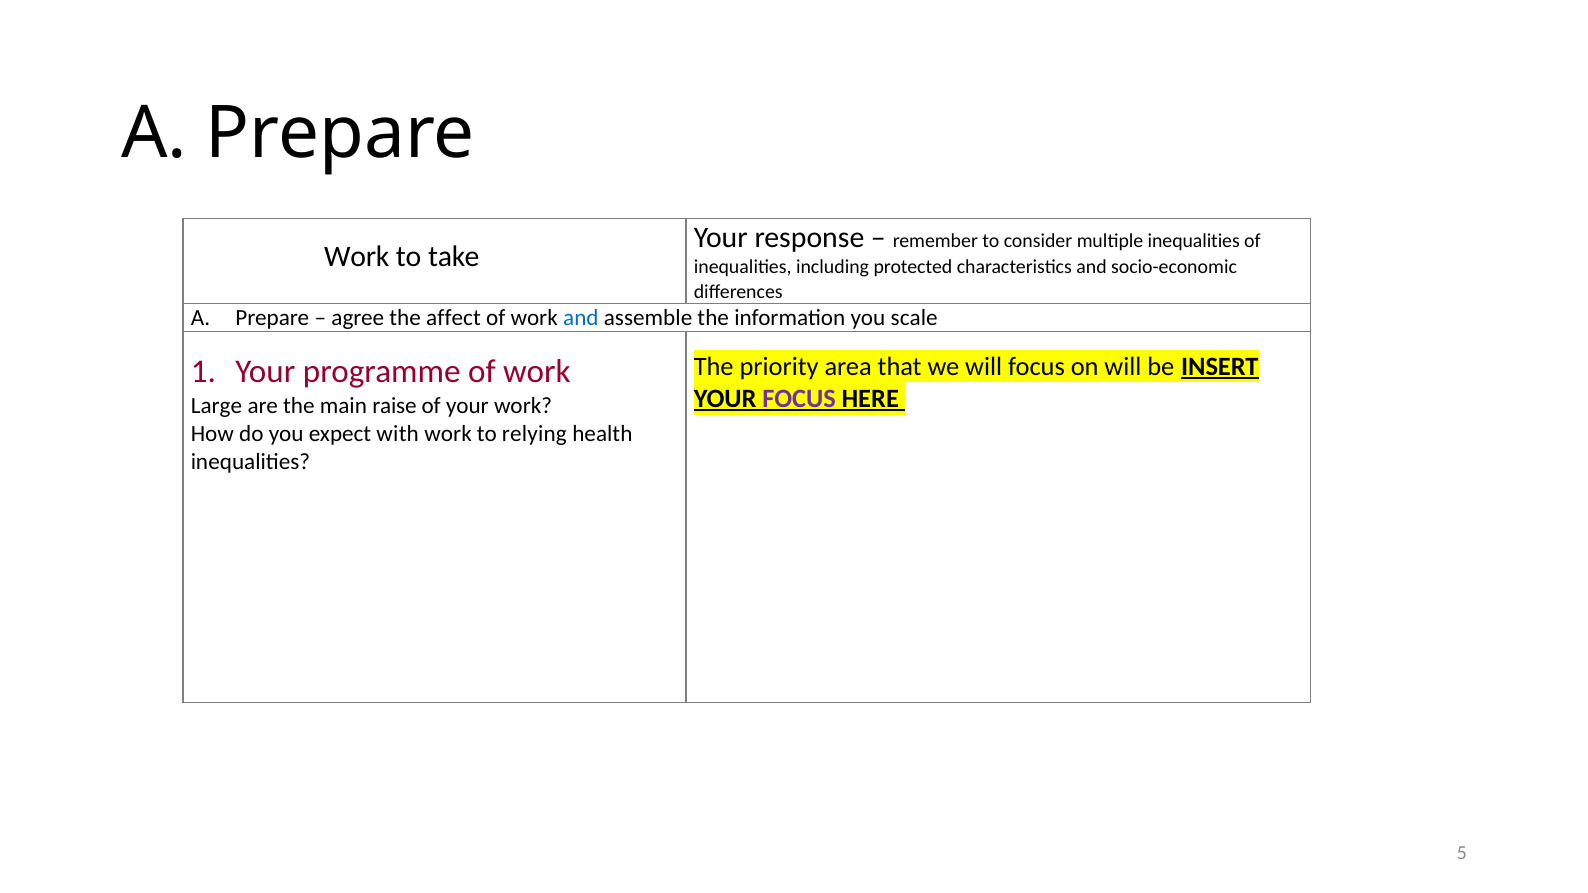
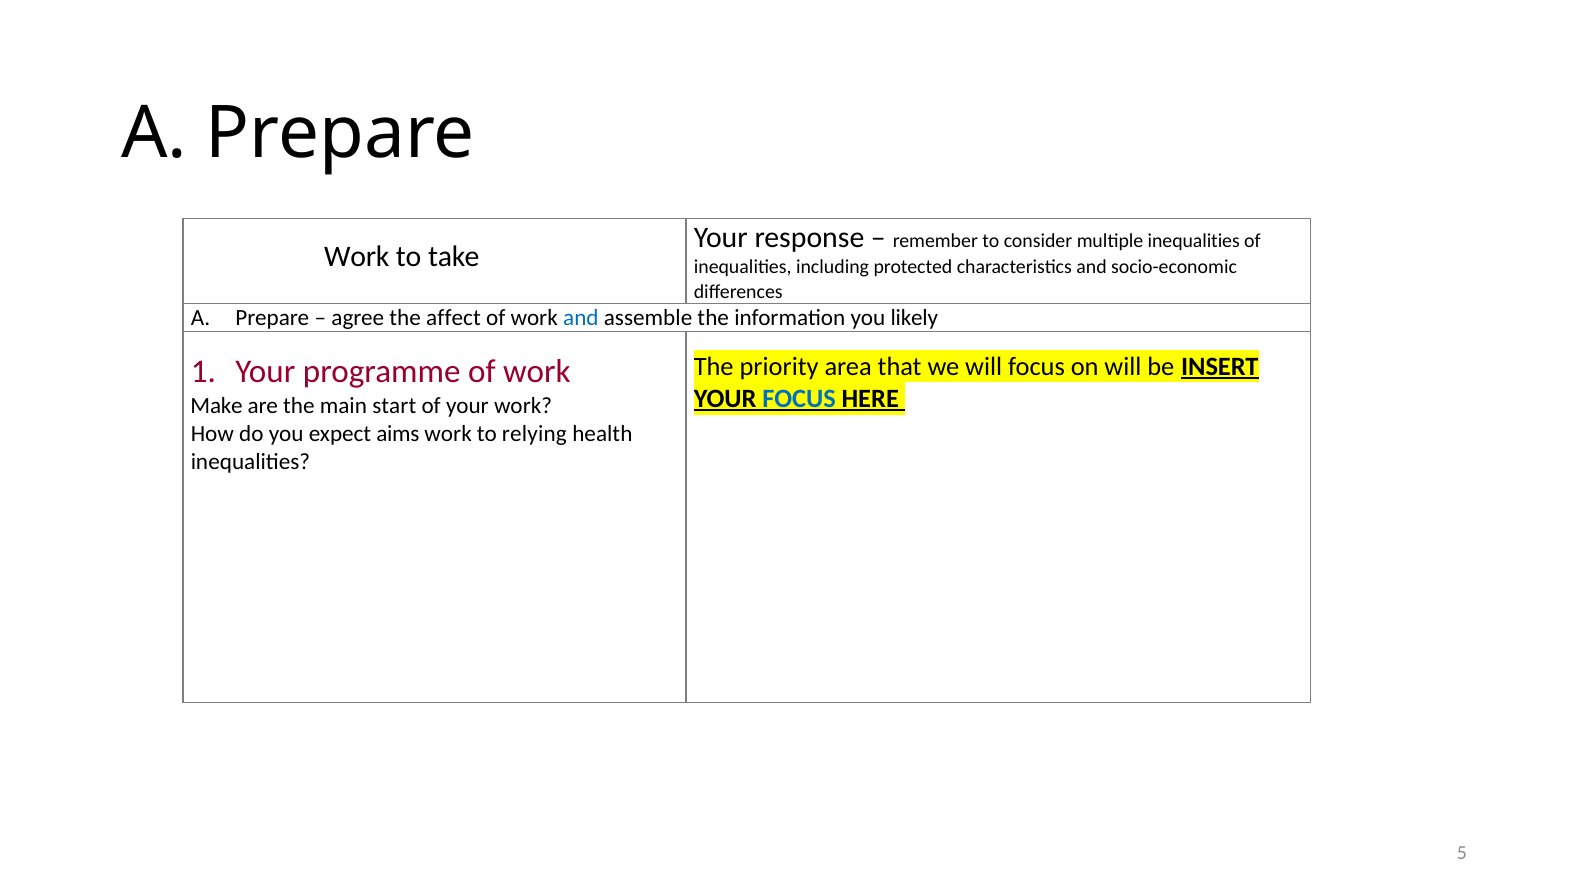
scale: scale -> likely
FOCUS at (799, 399) colour: purple -> blue
Large: Large -> Make
raise: raise -> start
with: with -> aims
